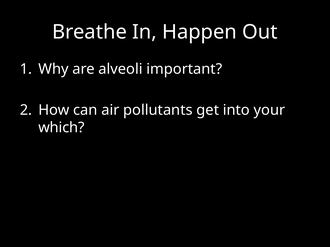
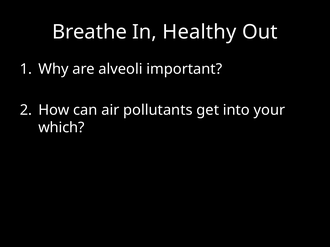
Happen: Happen -> Healthy
